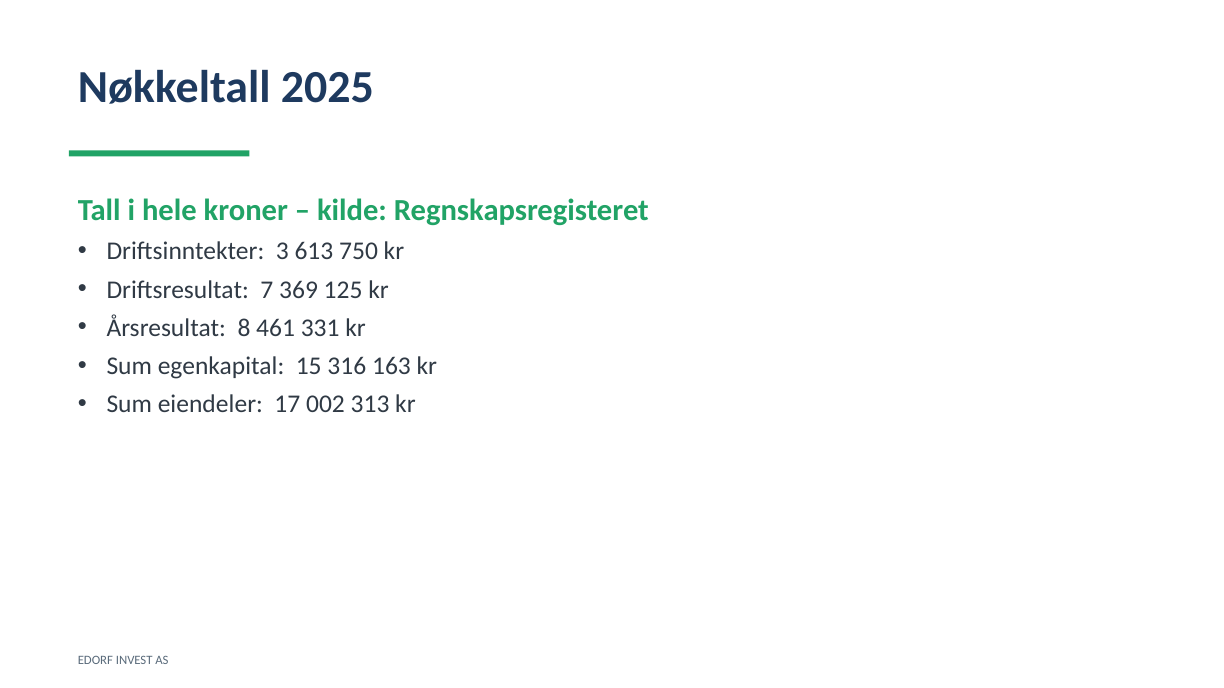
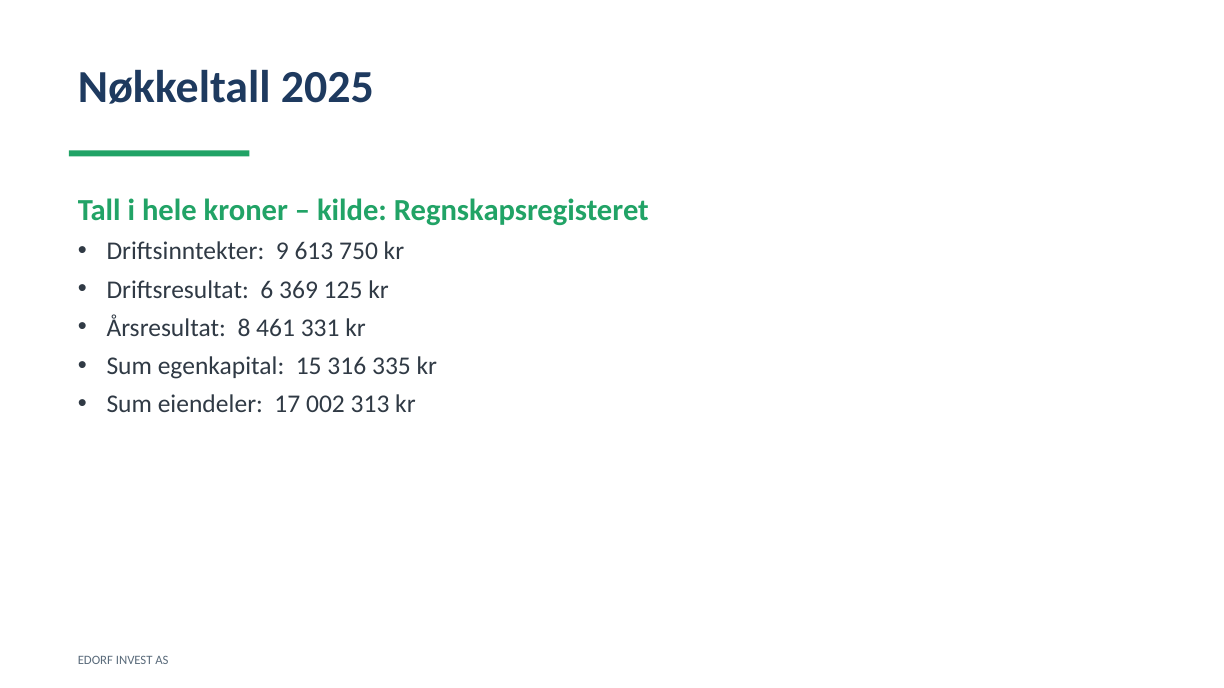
3: 3 -> 9
7: 7 -> 6
163: 163 -> 335
